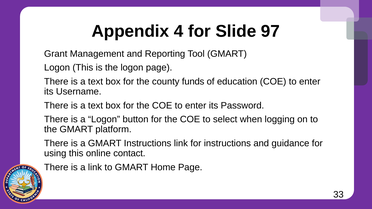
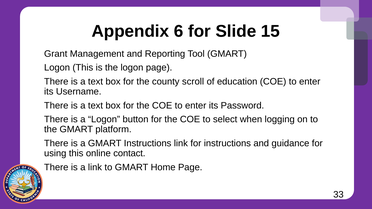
4: 4 -> 6
97: 97 -> 15
funds: funds -> scroll
